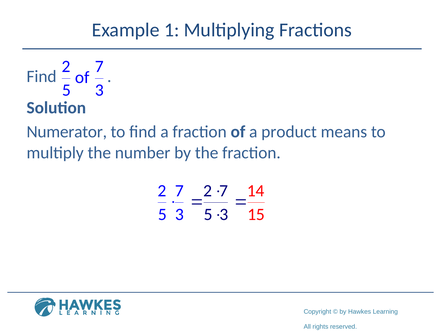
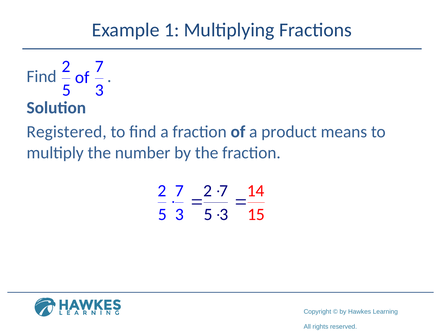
Numerator: Numerator -> Registered
